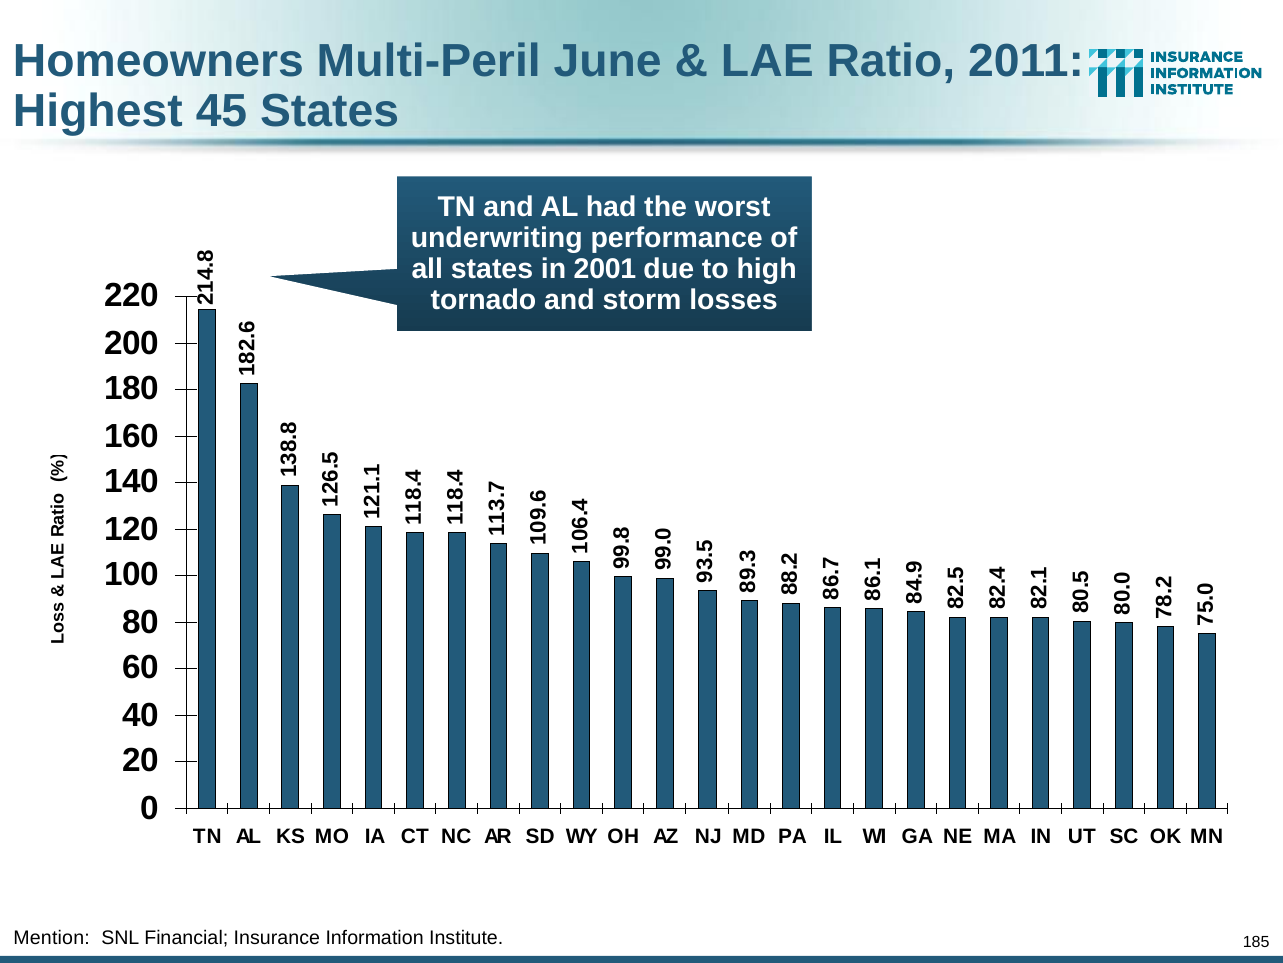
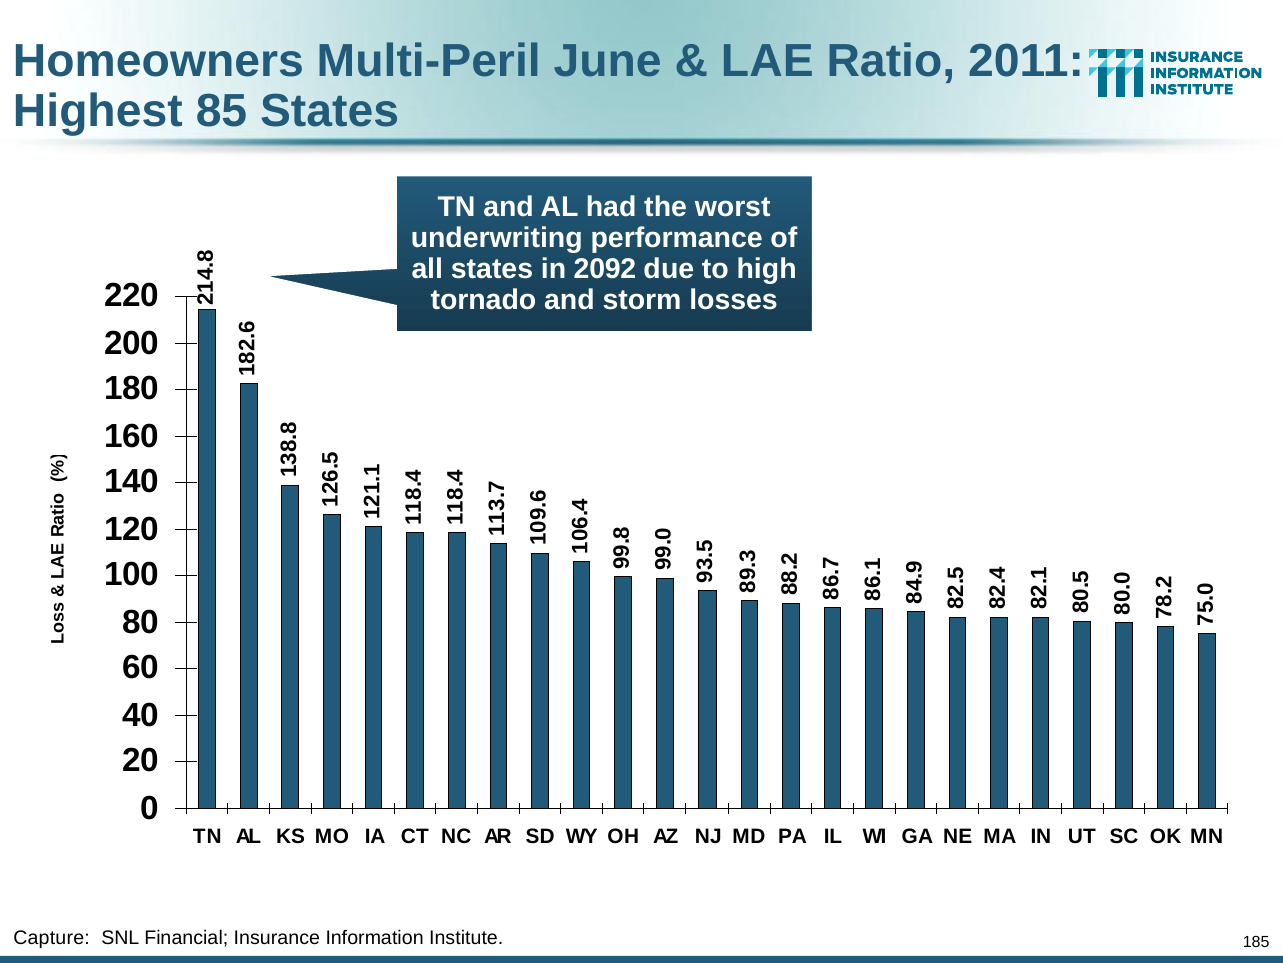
45: 45 -> 85
2001: 2001 -> 2092
Mention: Mention -> Capture
